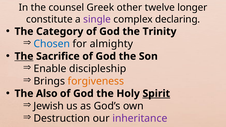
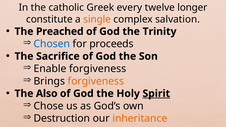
counsel: counsel -> catholic
other: other -> every
single colour: purple -> orange
declaring: declaring -> salvation
Category: Category -> Preached
almighty: almighty -> proceeds
The at (24, 56) underline: present -> none
Enable discipleship: discipleship -> forgiveness
Jewish: Jewish -> Chose
inheritance colour: purple -> orange
